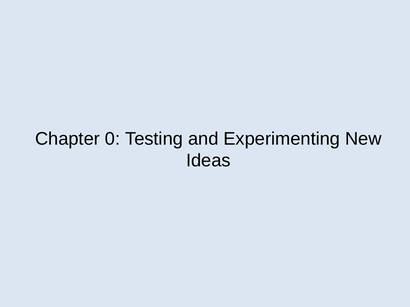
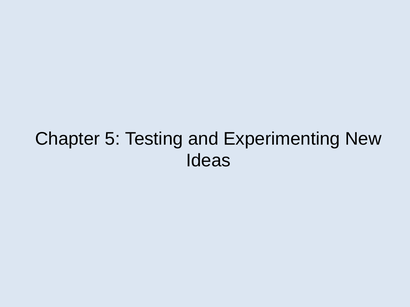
0: 0 -> 5
